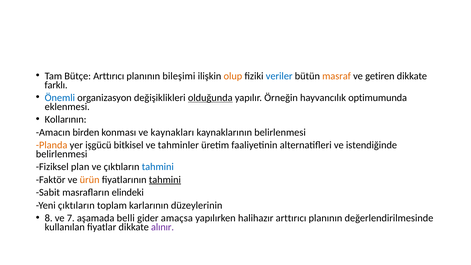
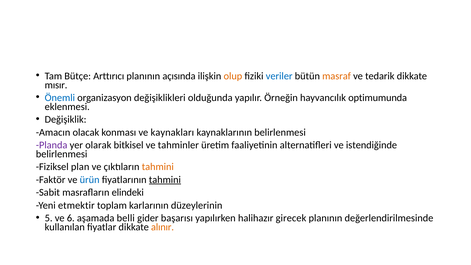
bileşimi: bileşimi -> açısında
getiren: getiren -> tedarik
farklı: farklı -> mısır
olduğunda underline: present -> none
Kollarının: Kollarının -> Değişiklik
birden: birden -> olacak
Planda colour: orange -> purple
işgücü: işgücü -> olarak
tahmini at (158, 167) colour: blue -> orange
ürün colour: orange -> blue
Yeni çıktıların: çıktıların -> etmektir
8: 8 -> 5
7: 7 -> 6
amaçsa: amaçsa -> başarısı
halihazır arttırıcı: arttırıcı -> girecek
alınır colour: purple -> orange
